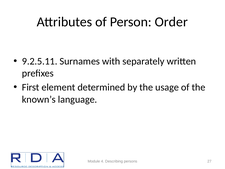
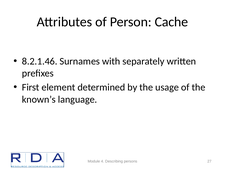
Order: Order -> Cache
9.2.5.11: 9.2.5.11 -> 8.2.1.46
